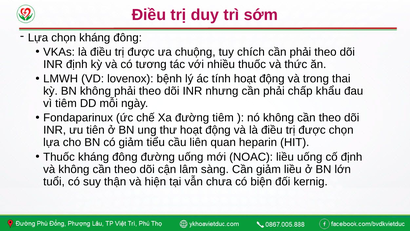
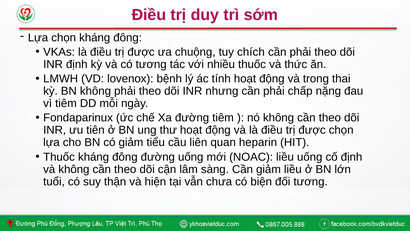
khẩu: khẩu -> nặng
đối kernig: kernig -> tương
